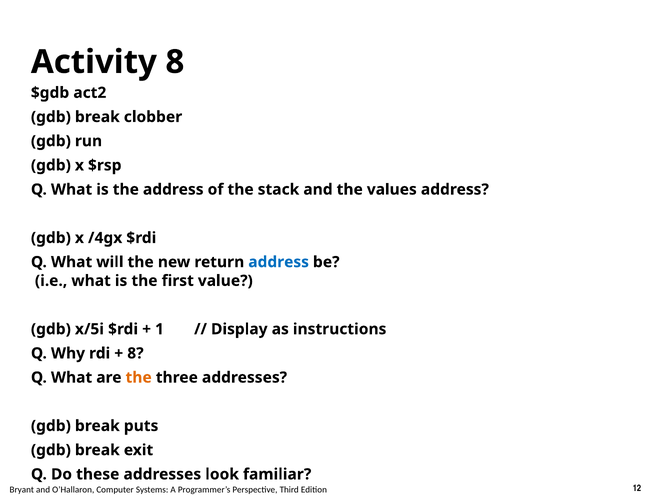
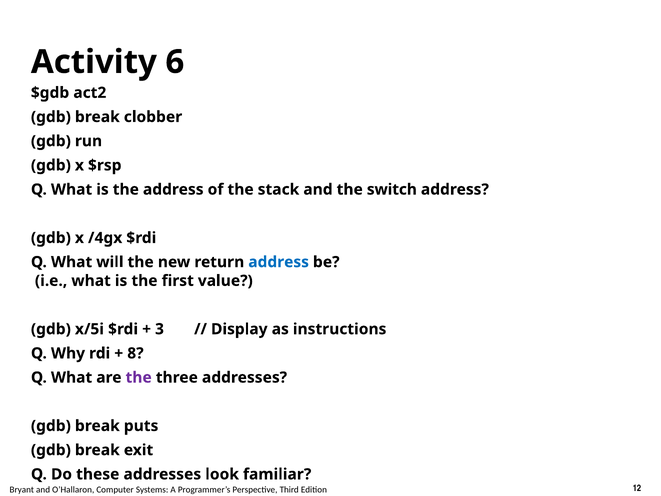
Activity 8: 8 -> 6
values: values -> switch
1: 1 -> 3
the at (139, 377) colour: orange -> purple
